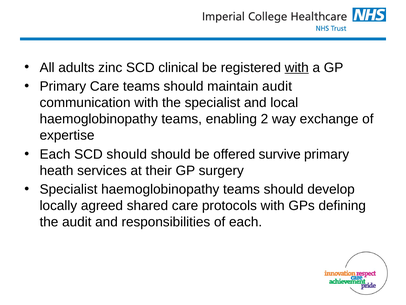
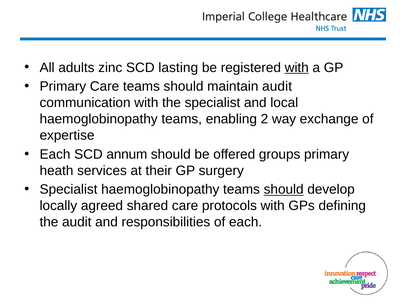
clinical: clinical -> lasting
SCD should: should -> annum
survive: survive -> groups
should at (284, 189) underline: none -> present
